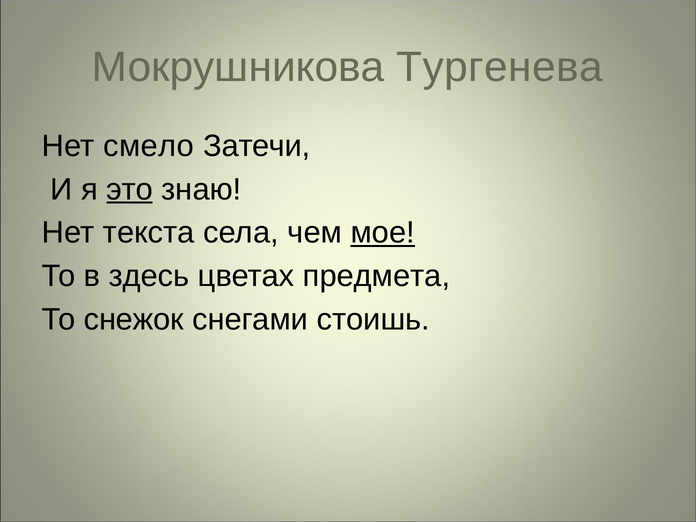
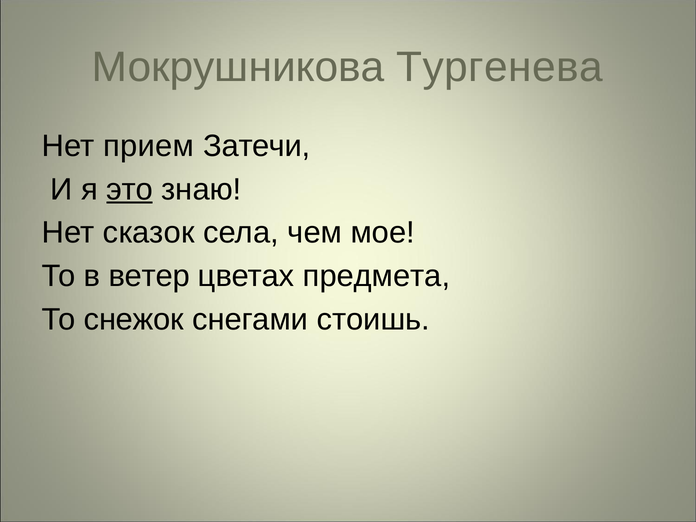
смело: смело -> прием
текста: текста -> сказок
мое underline: present -> none
здесь: здесь -> ветер
